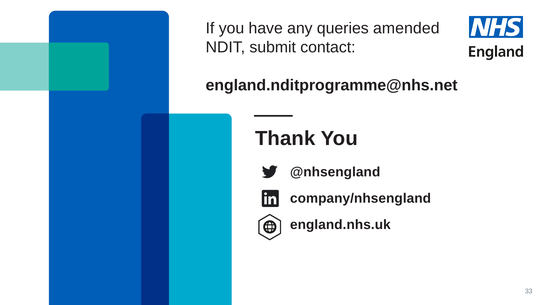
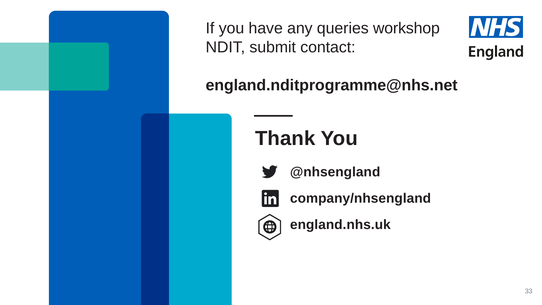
amended: amended -> workshop
